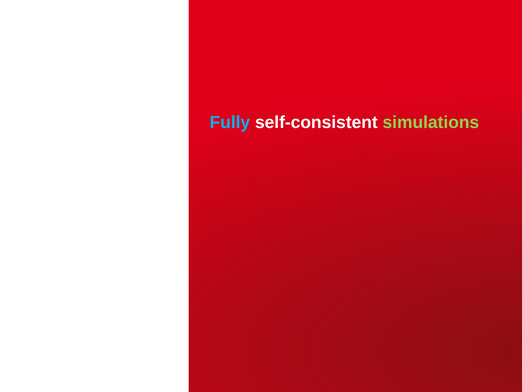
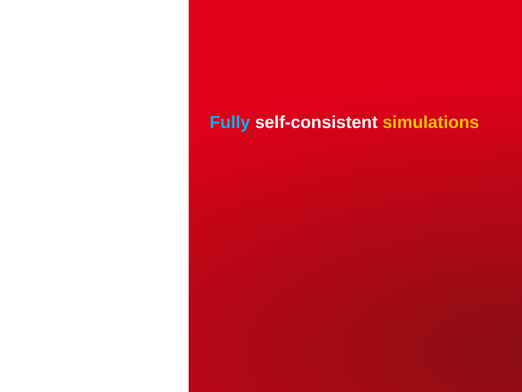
simulations colour: light green -> yellow
